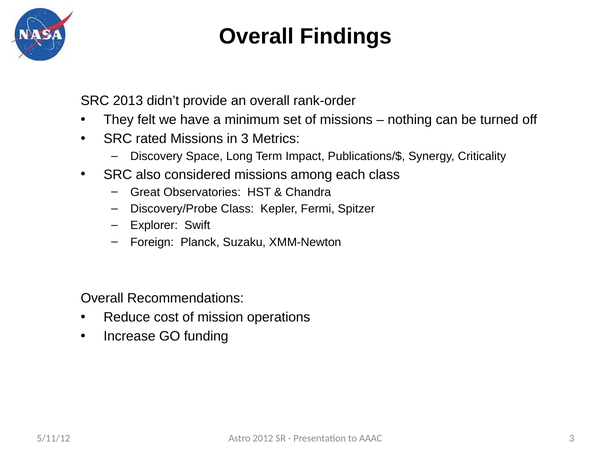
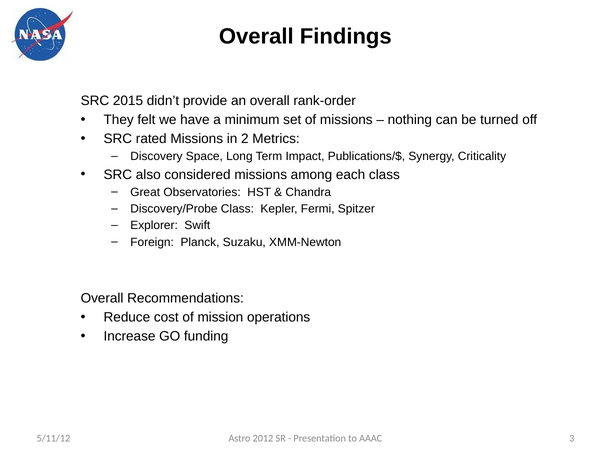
2013: 2013 -> 2015
in 3: 3 -> 2
